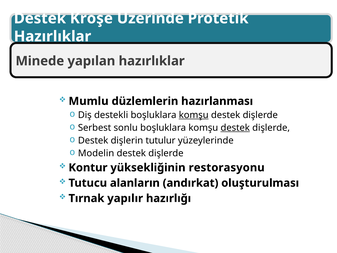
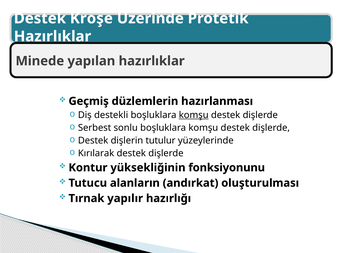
Mumlu: Mumlu -> Geçmiş
destek at (235, 128) underline: present -> none
Modelin: Modelin -> Kırılarak
restorasyonu: restorasyonu -> fonksiyonunu
